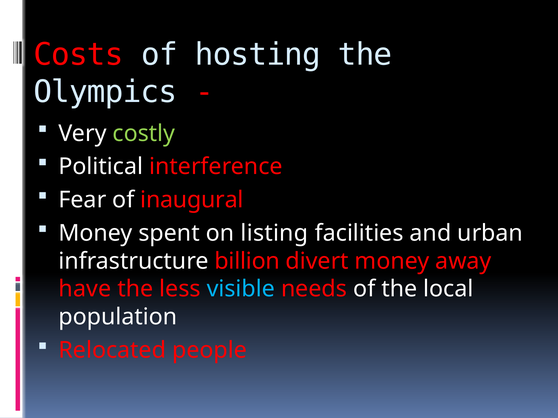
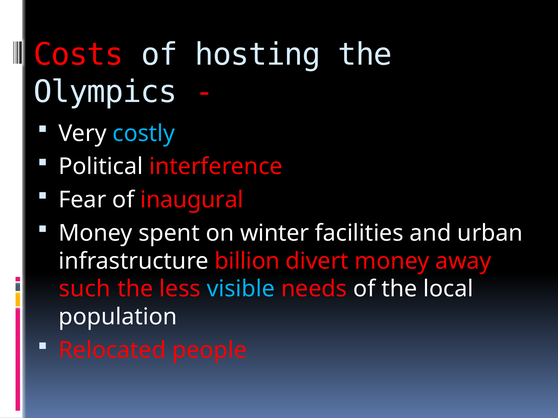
costly colour: light green -> light blue
listing: listing -> winter
have: have -> such
